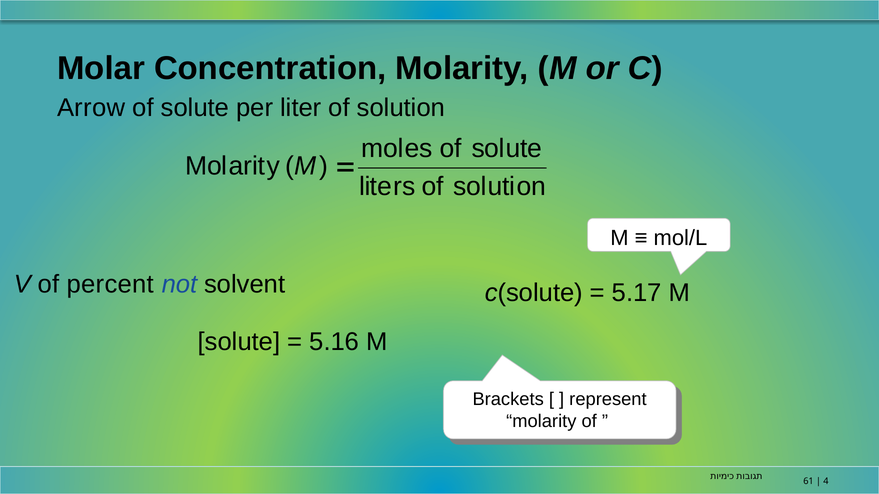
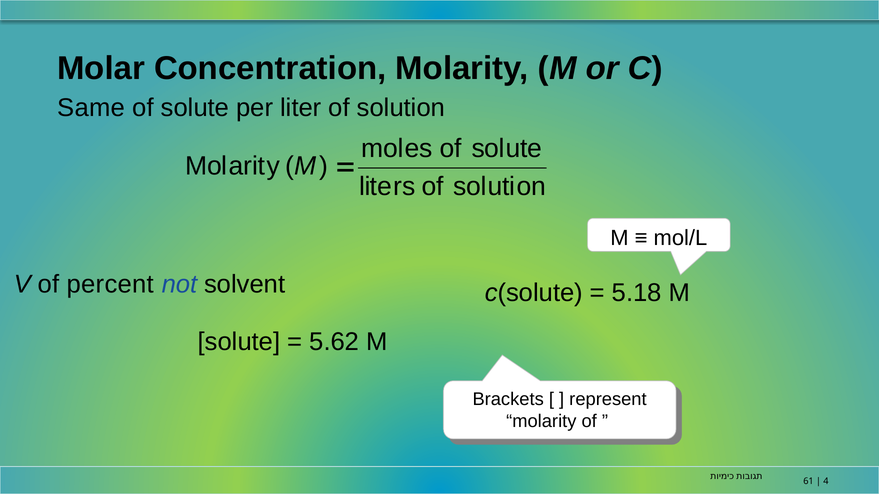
Arrow: Arrow -> Same
5.17: 5.17 -> 5.18
5.16: 5.16 -> 5.62
